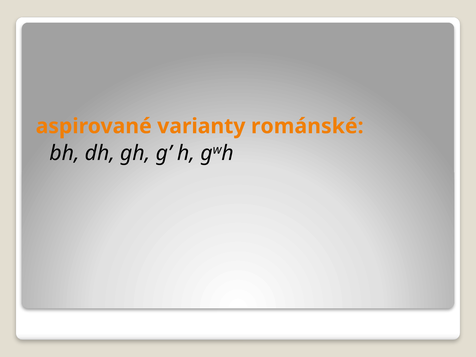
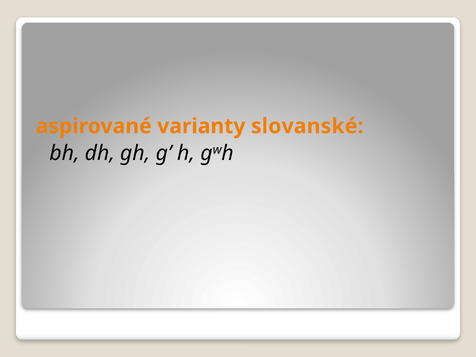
románské: románské -> slovanské
